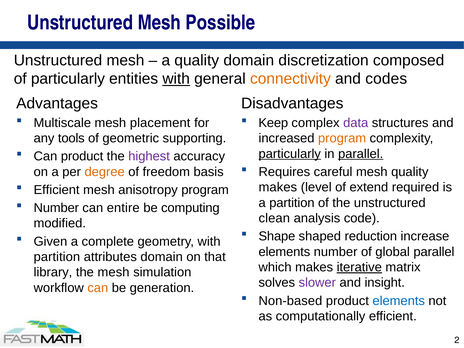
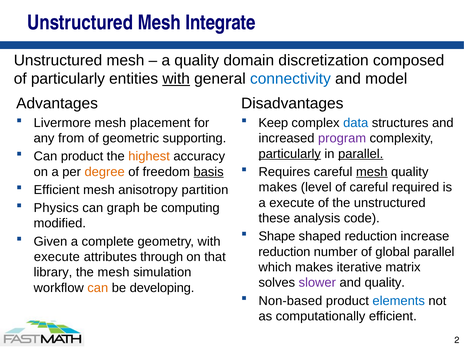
Possible: Possible -> Integrate
connectivity colour: orange -> blue
codes: codes -> model
Multiscale: Multiscale -> Livermore
data colour: purple -> blue
tools: tools -> from
program at (342, 138) colour: orange -> purple
highest colour: purple -> orange
mesh at (372, 172) underline: none -> present
basis underline: none -> present
of extend: extend -> careful
anisotropy program: program -> partition
a partition: partition -> execute
Number at (56, 208): Number -> Physics
entire: entire -> graph
clean: clean -> these
elements at (284, 252): elements -> reduction
partition at (57, 257): partition -> execute
attributes domain: domain -> through
iterative underline: present -> none
and insight: insight -> quality
generation: generation -> developing
